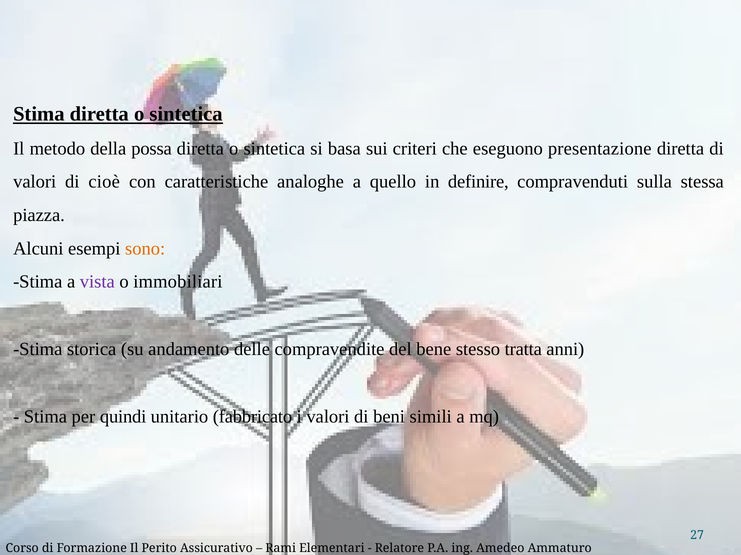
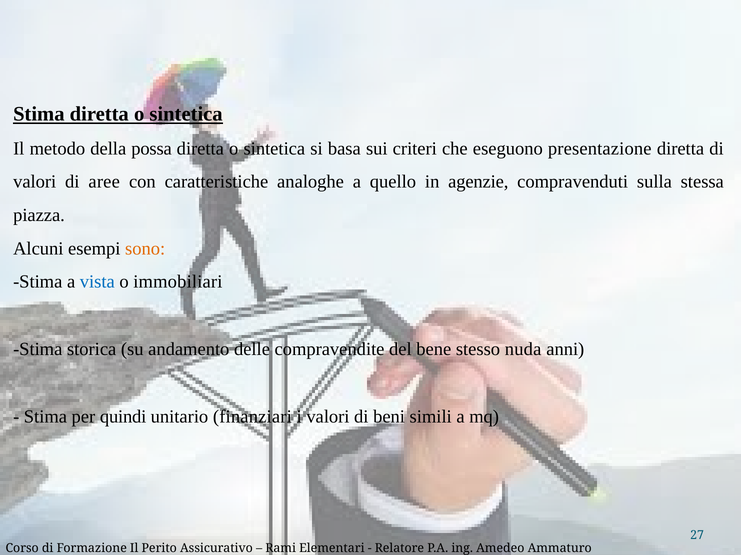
cioè: cioè -> aree
definire: definire -> agenzie
vista colour: purple -> blue
tratta: tratta -> nuda
fabbricato: fabbricato -> finanziari
